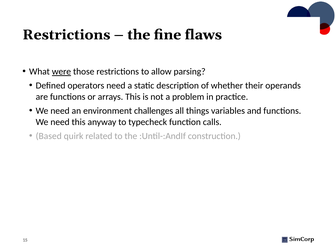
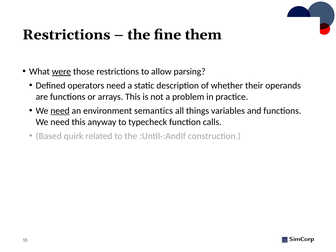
flaws: flaws -> them
need at (60, 111) underline: none -> present
challenges: challenges -> semantics
